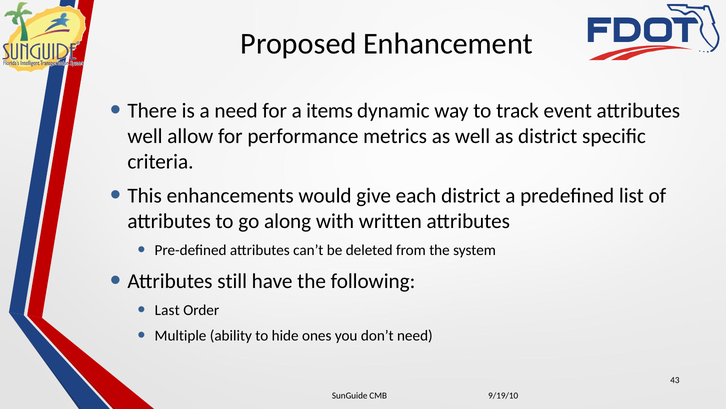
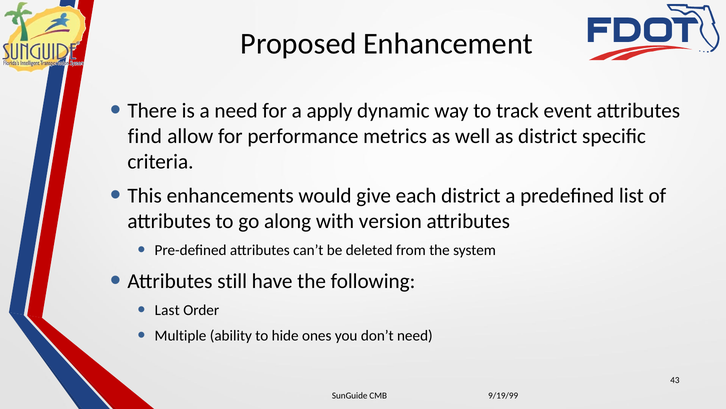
items: items -> apply
well at (145, 136): well -> find
written: written -> version
9/19/10: 9/19/10 -> 9/19/99
